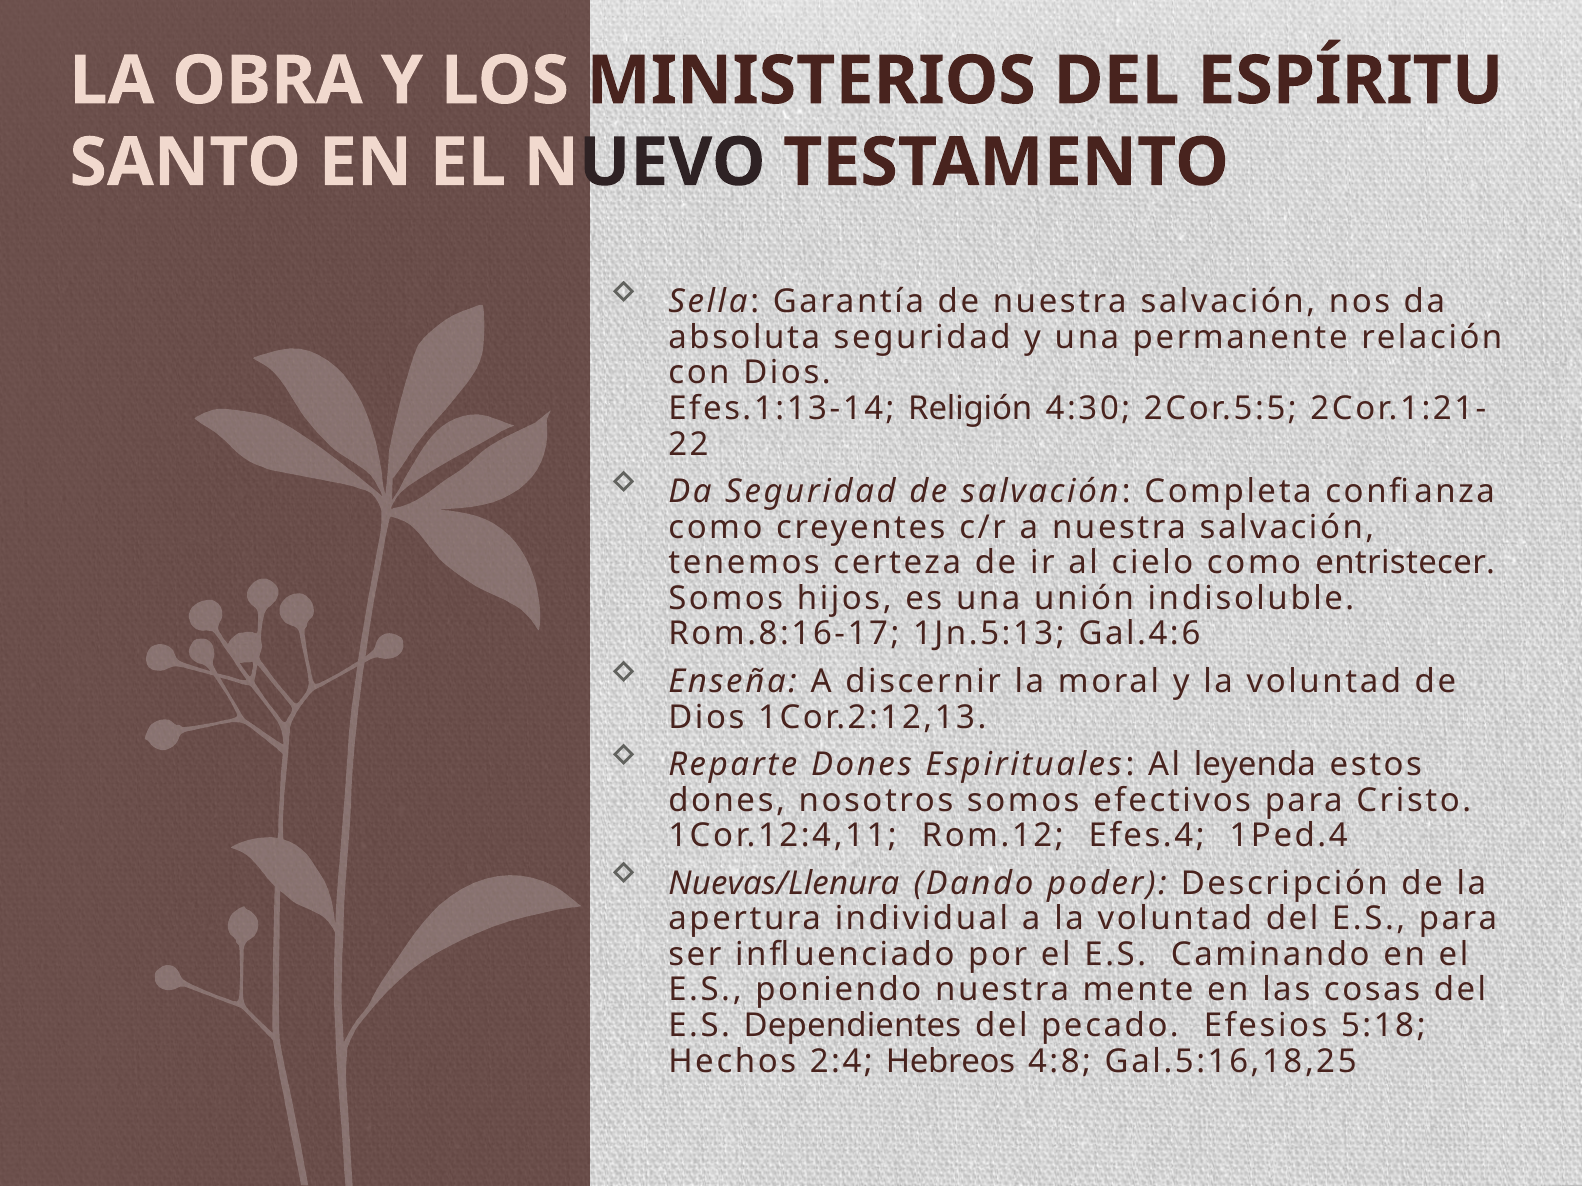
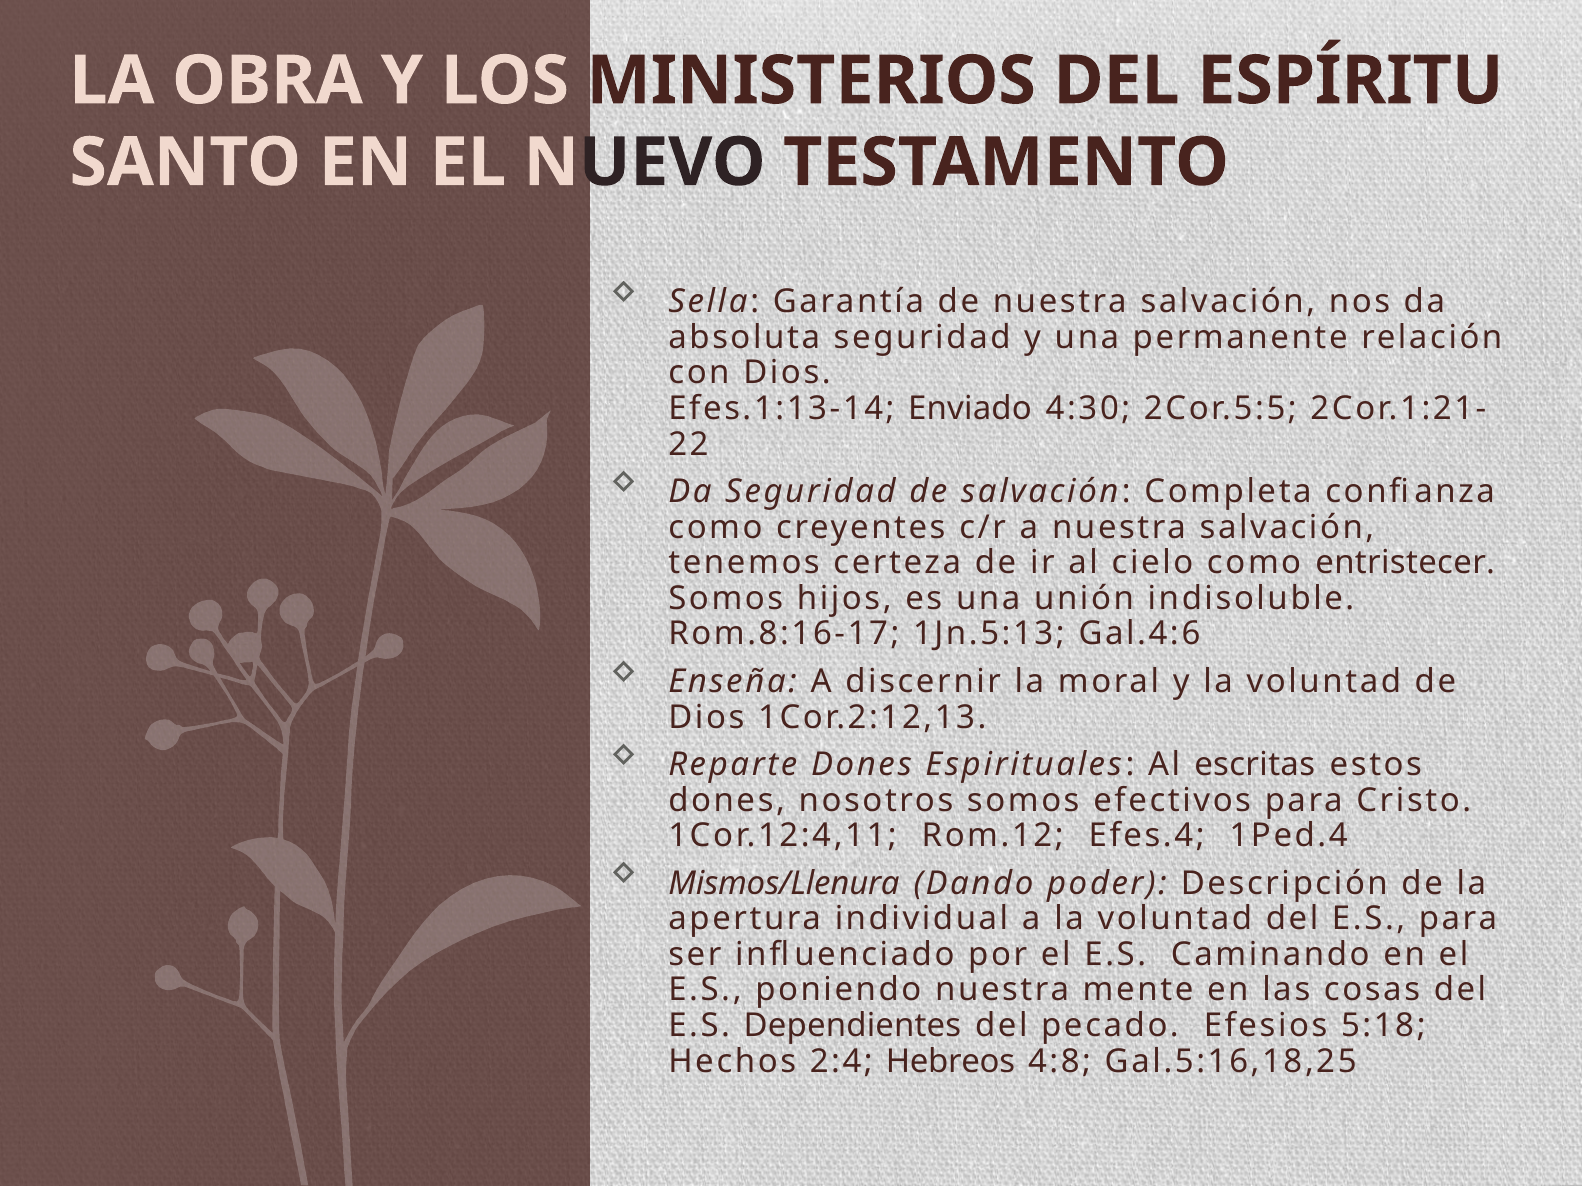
Religión: Religión -> Enviado
leyenda: leyenda -> escritas
Nuevas/Llenura: Nuevas/Llenura -> Mismos/Llenura
